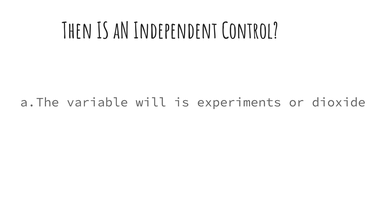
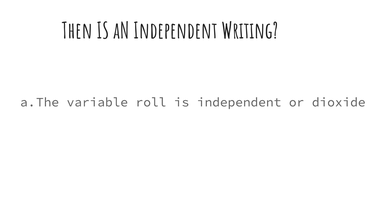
Control: Control -> Writing
will: will -> roll
is experiments: experiments -> independent
